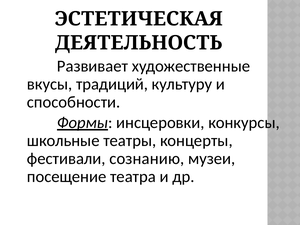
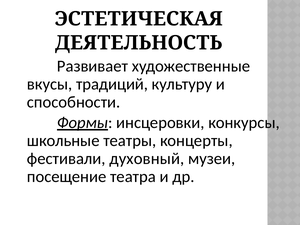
сознанию: сознанию -> духовный
